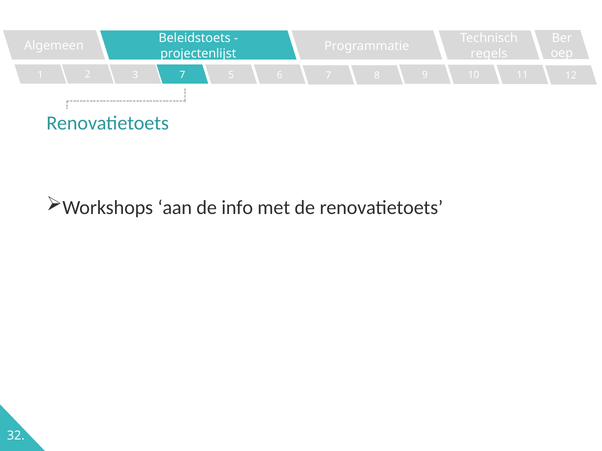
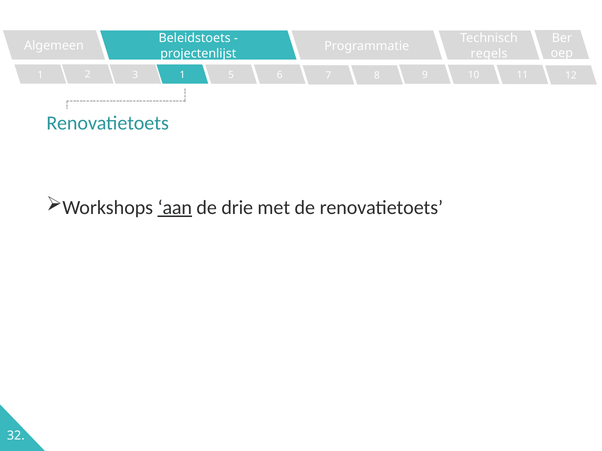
3 7: 7 -> 1
aan underline: none -> present
info: info -> drie
